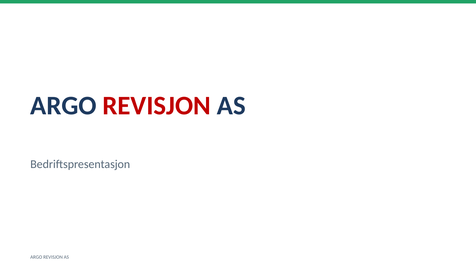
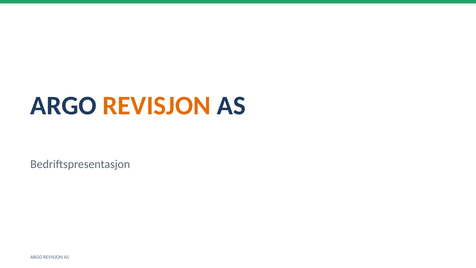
REVISJON at (157, 106) colour: red -> orange
